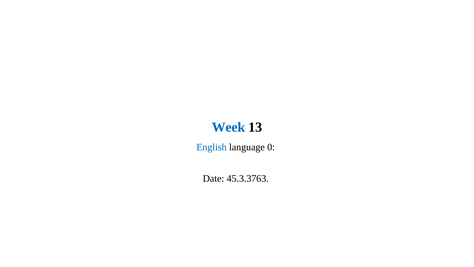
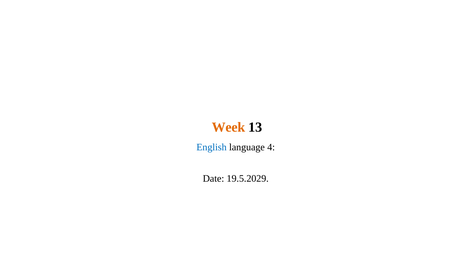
Week colour: blue -> orange
0: 0 -> 4
45.3.3763: 45.3.3763 -> 19.5.2029
